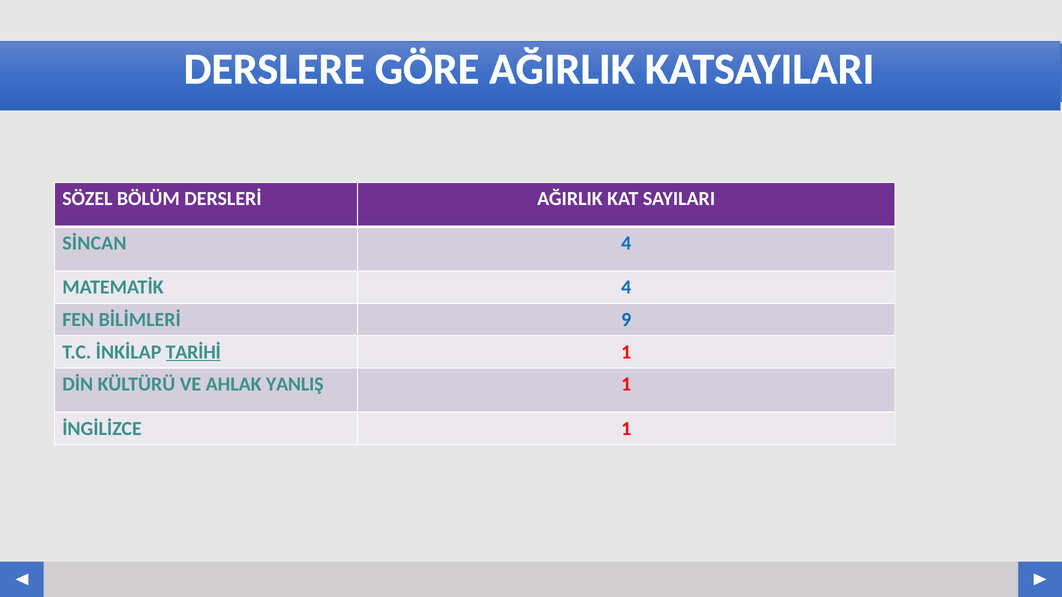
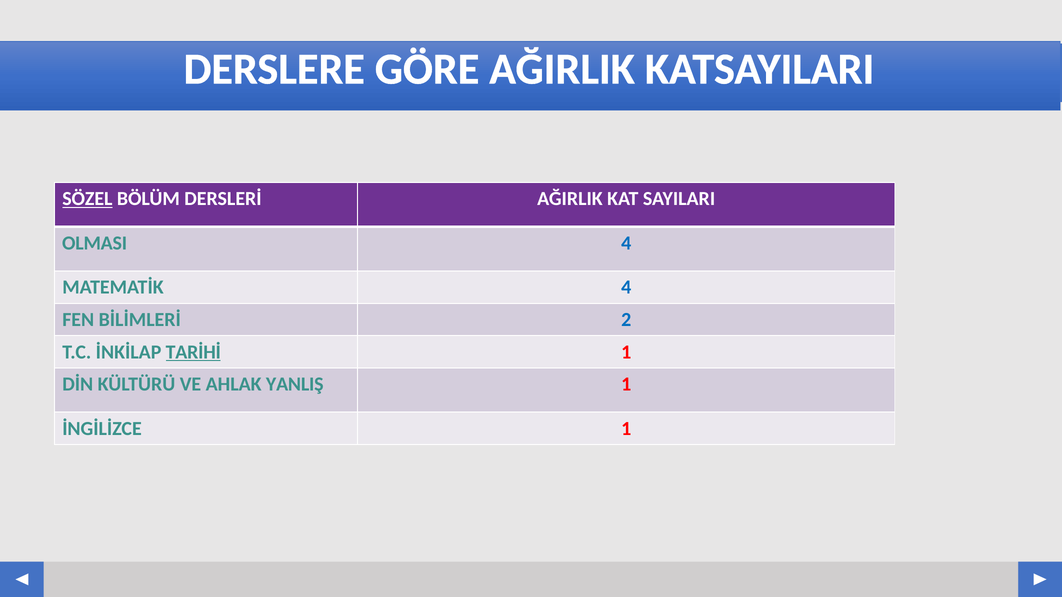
SÖZEL underline: none -> present
SİNCAN: SİNCAN -> OLMASI
9: 9 -> 2
